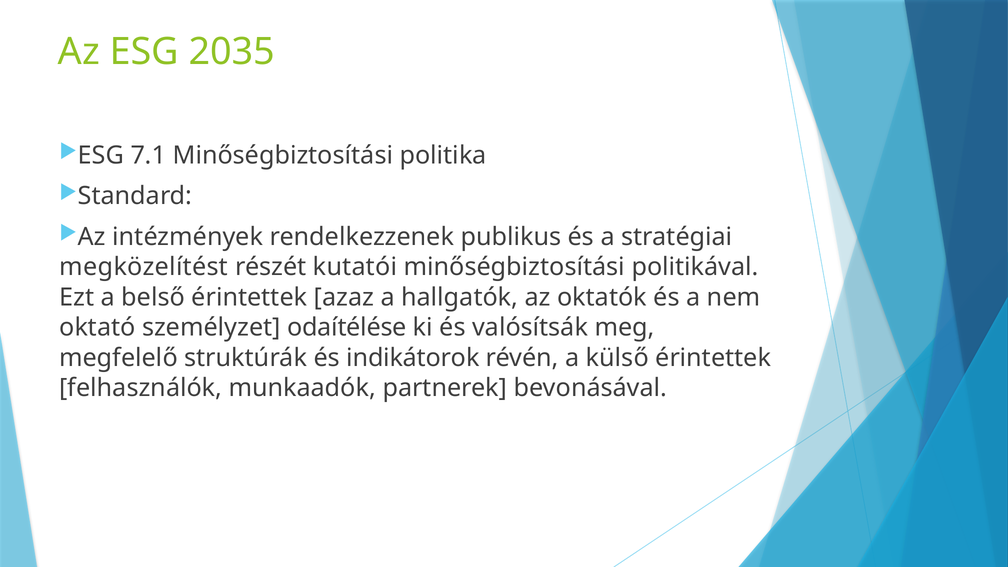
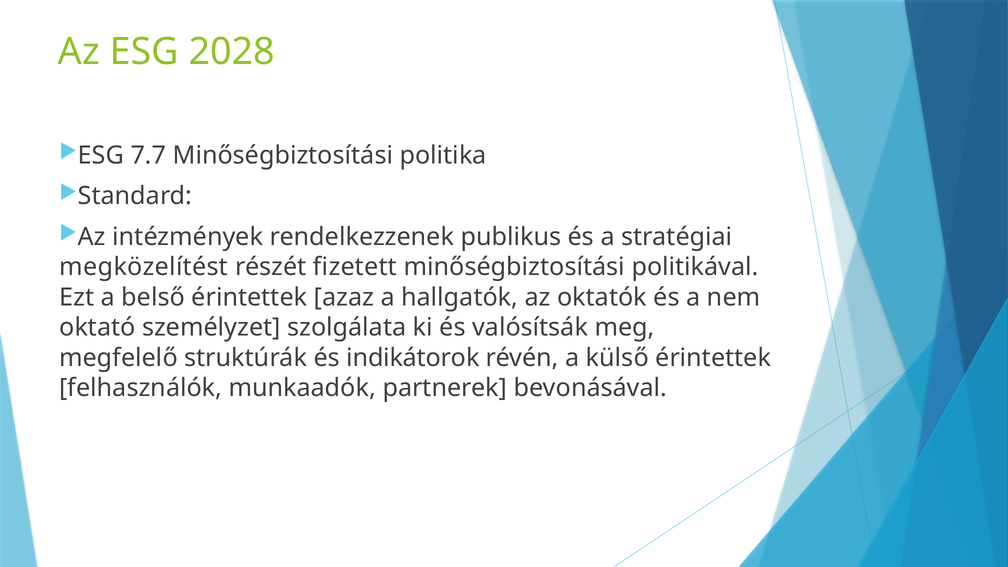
2035: 2035 -> 2028
7.1: 7.1 -> 7.7
kutatói: kutatói -> fizetett
odaítélése: odaítélése -> szolgálata
